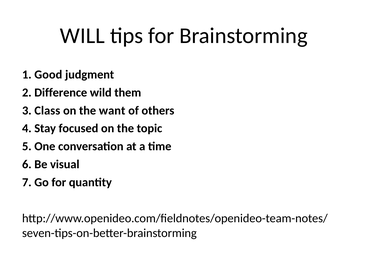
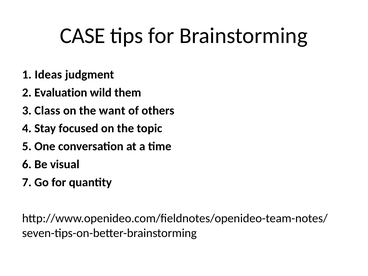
WILL: WILL -> CASE
Good: Good -> Ideas
Difference: Difference -> Evaluation
